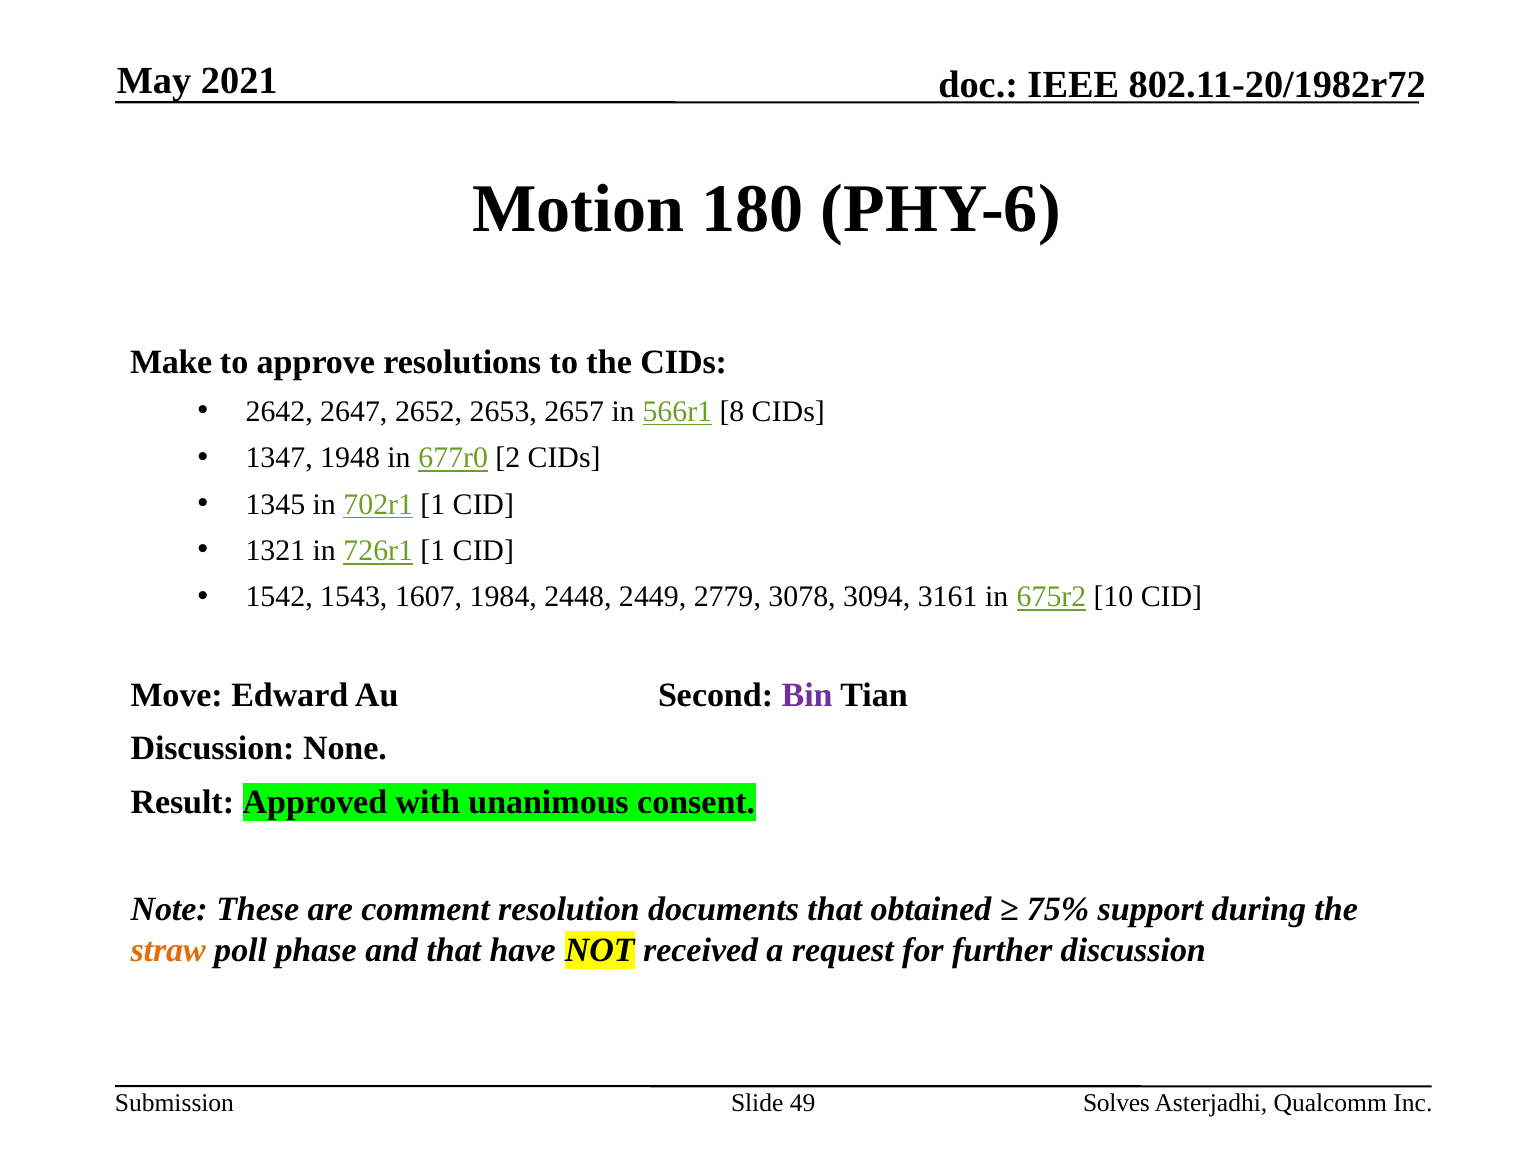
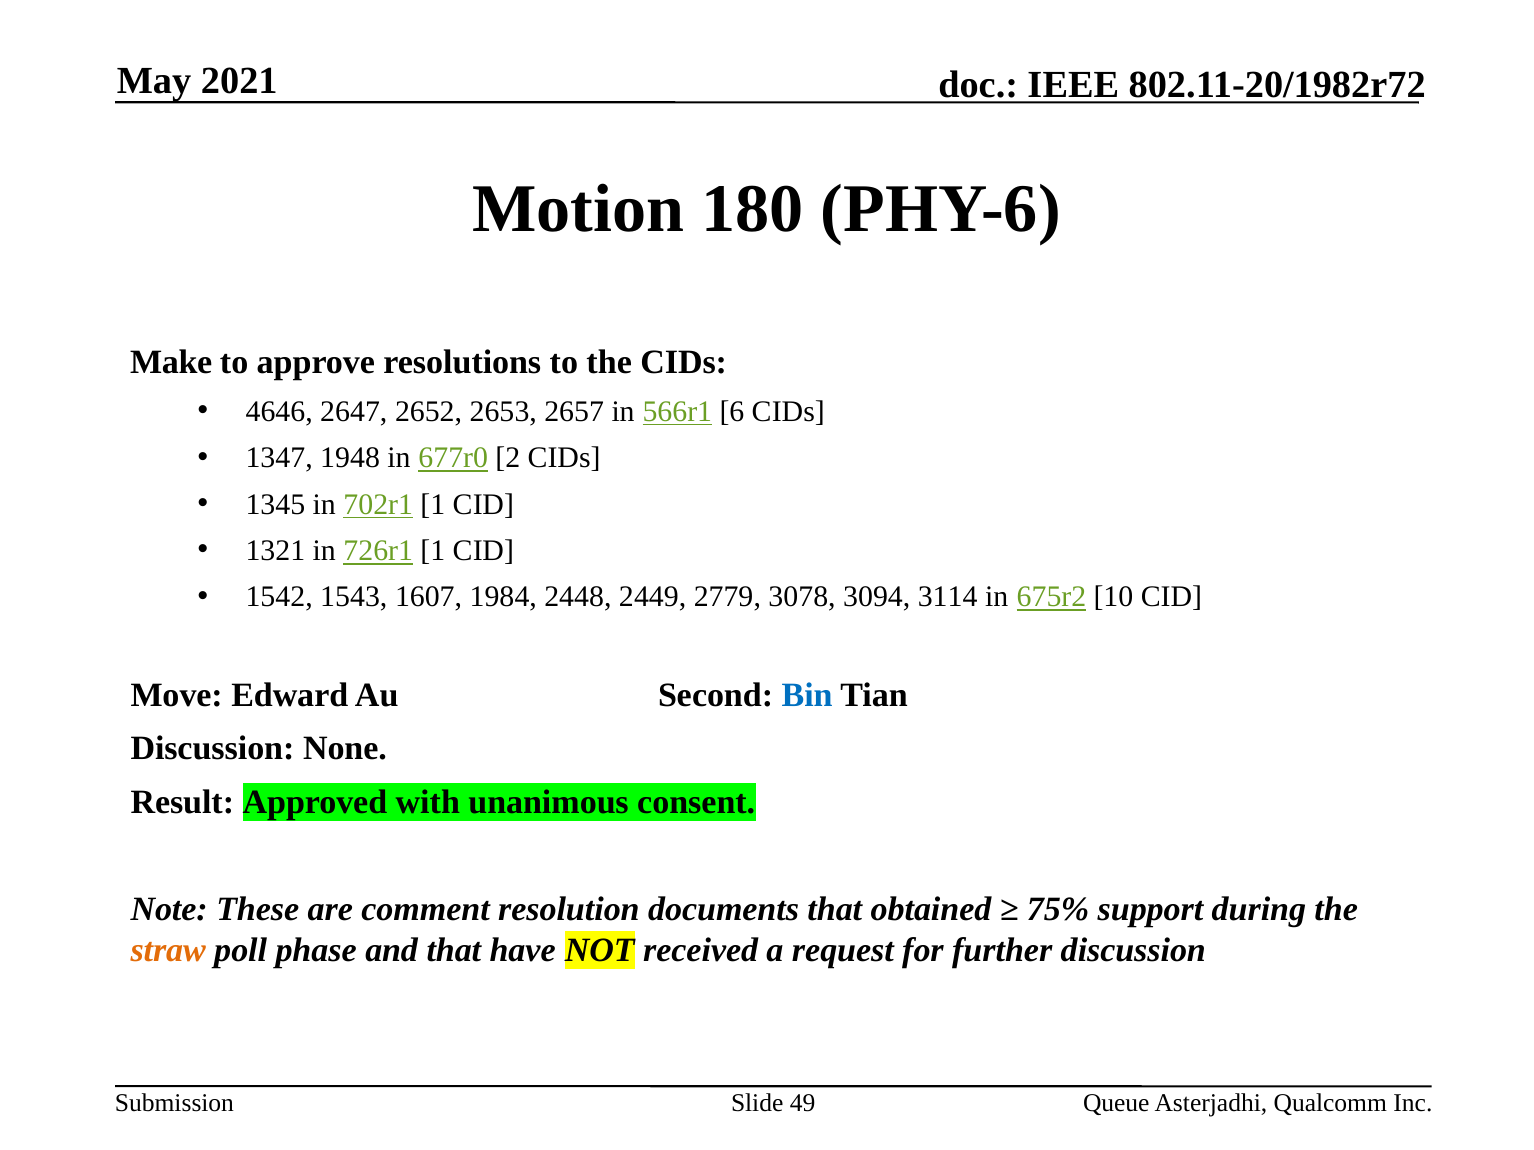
2642: 2642 -> 4646
8: 8 -> 6
3161: 3161 -> 3114
Bin colour: purple -> blue
Solves: Solves -> Queue
